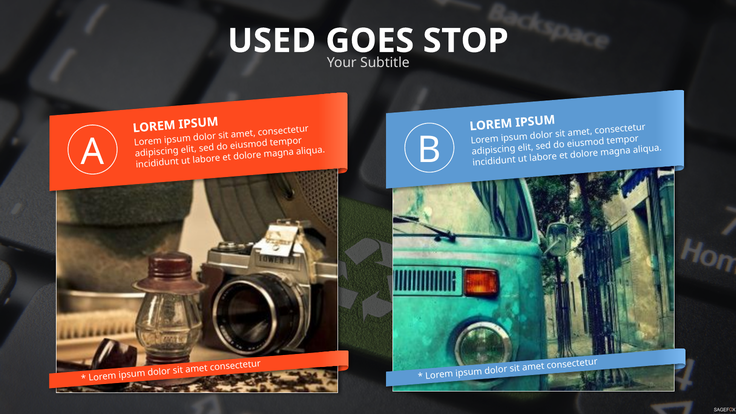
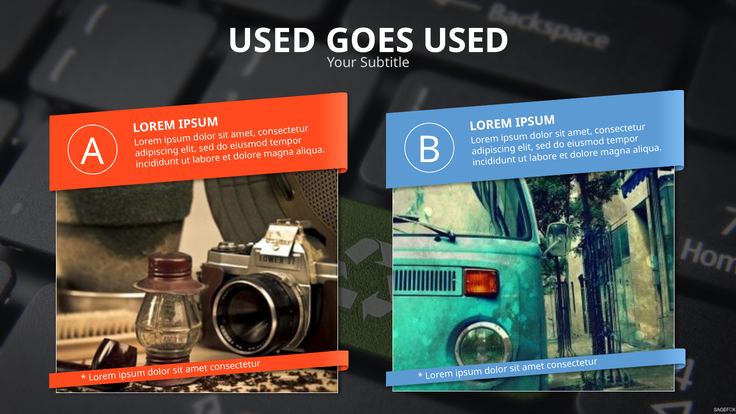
STOP at (466, 41): STOP -> USED
